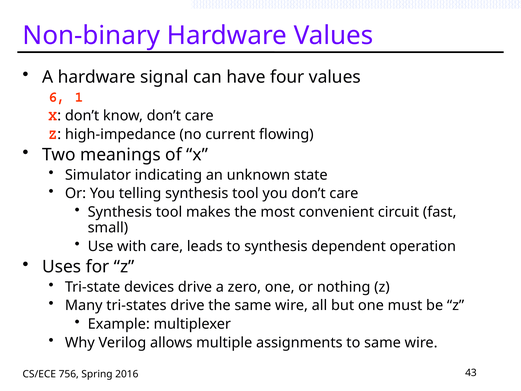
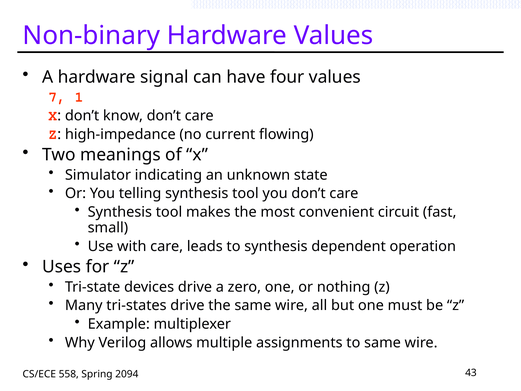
6: 6 -> 7
756: 756 -> 558
2016: 2016 -> 2094
